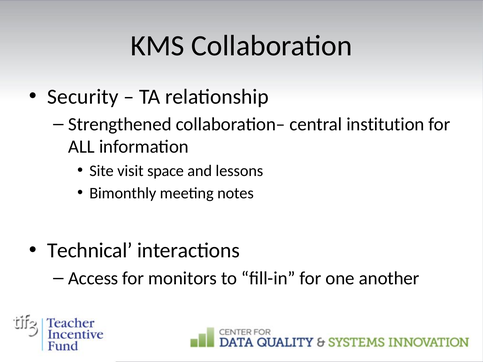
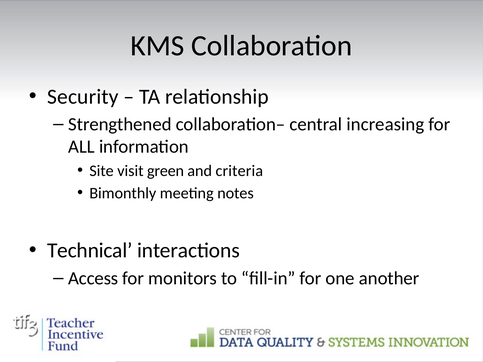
institution: institution -> increasing
space: space -> green
lessons: lessons -> criteria
